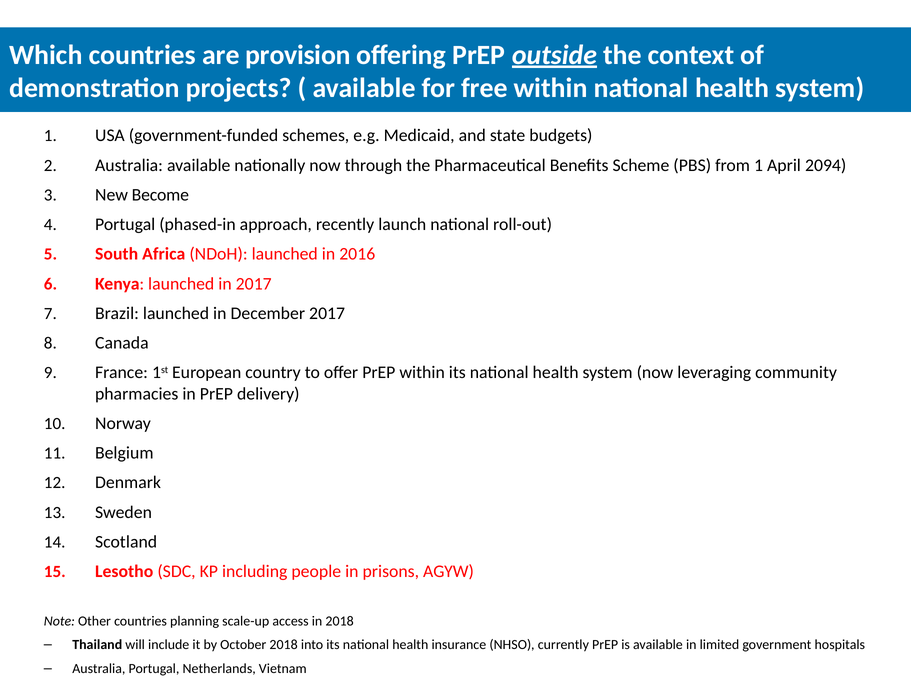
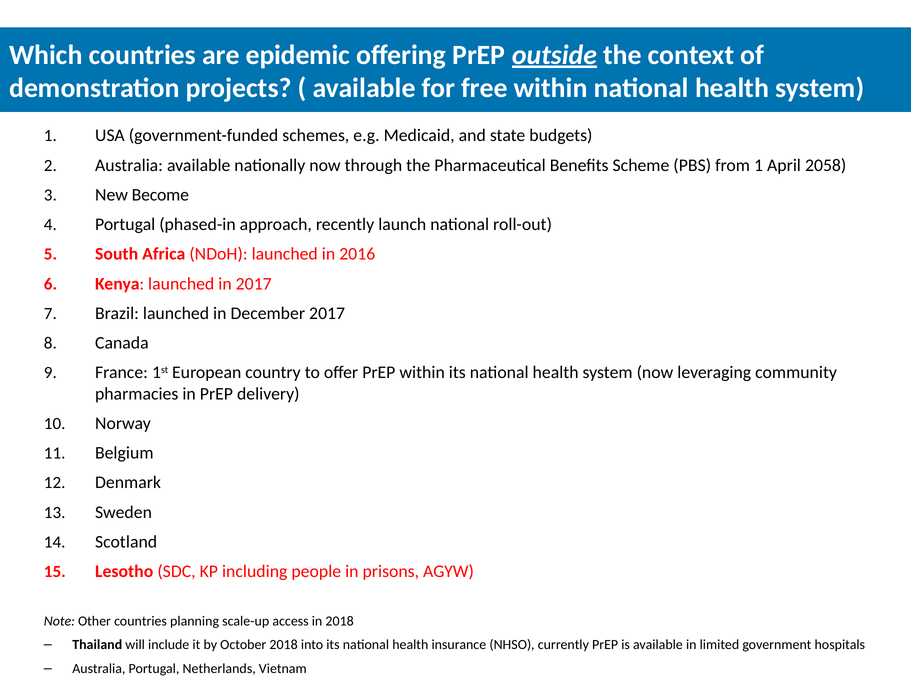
provision: provision -> epidemic
2094: 2094 -> 2058
